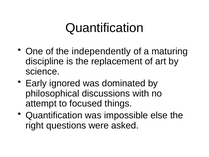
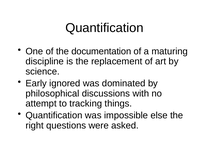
independently: independently -> documentation
focused: focused -> tracking
